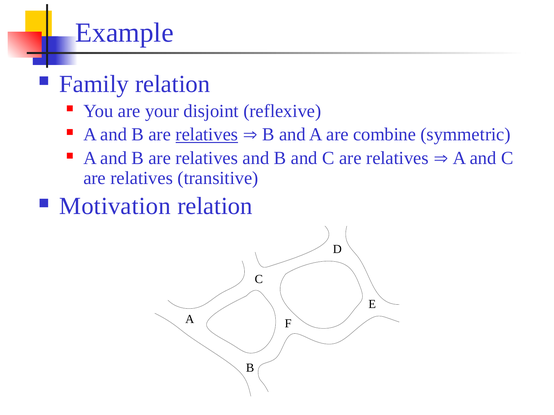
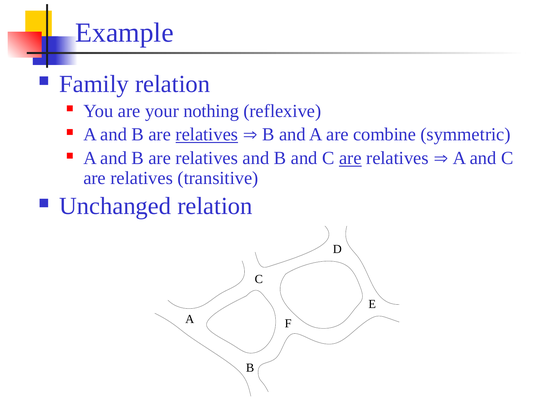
disjoint: disjoint -> nothing
are at (350, 158) underline: none -> present
Motivation: Motivation -> Unchanged
